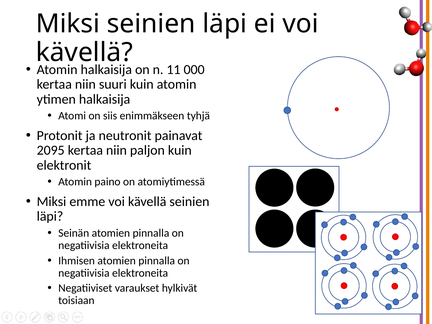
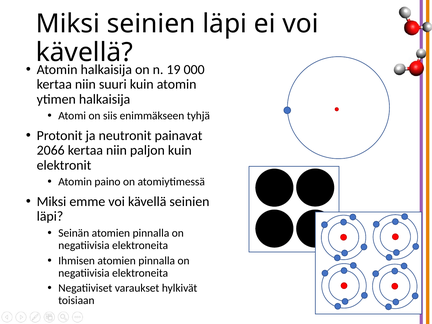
11: 11 -> 19
2095: 2095 -> 2066
